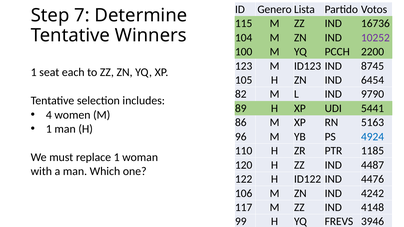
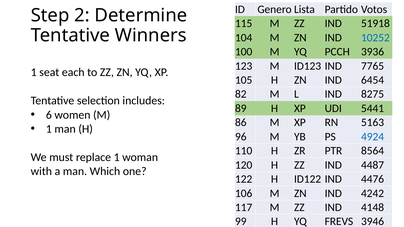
7: 7 -> 2
16736: 16736 -> 51918
10252 colour: purple -> blue
2200: 2200 -> 3936
8745: 8745 -> 7765
9790: 9790 -> 8275
4: 4 -> 6
1185: 1185 -> 8564
